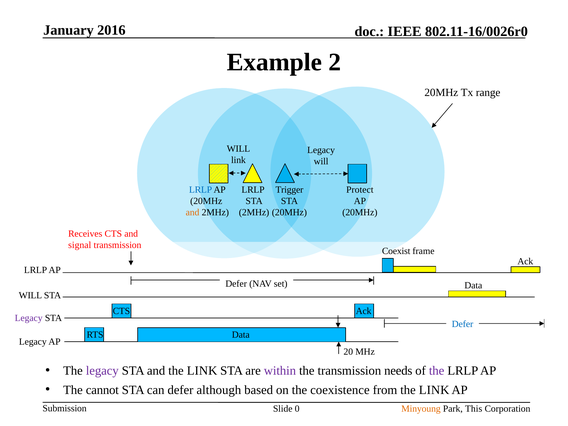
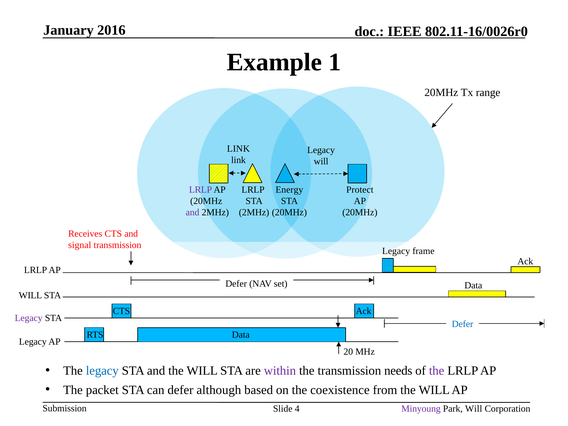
2: 2 -> 1
WILL at (238, 149): WILL -> LINK
LRLP at (201, 190) colour: blue -> purple
Trigger: Trigger -> Energy
and at (193, 212) colour: orange -> purple
Coexist at (396, 251): Coexist -> Legacy
legacy at (102, 371) colour: purple -> blue
and the LINK: LINK -> WILL
cannot: cannot -> packet
from the LINK: LINK -> WILL
0: 0 -> 4
Minyoung colour: orange -> purple
Park This: This -> Will
